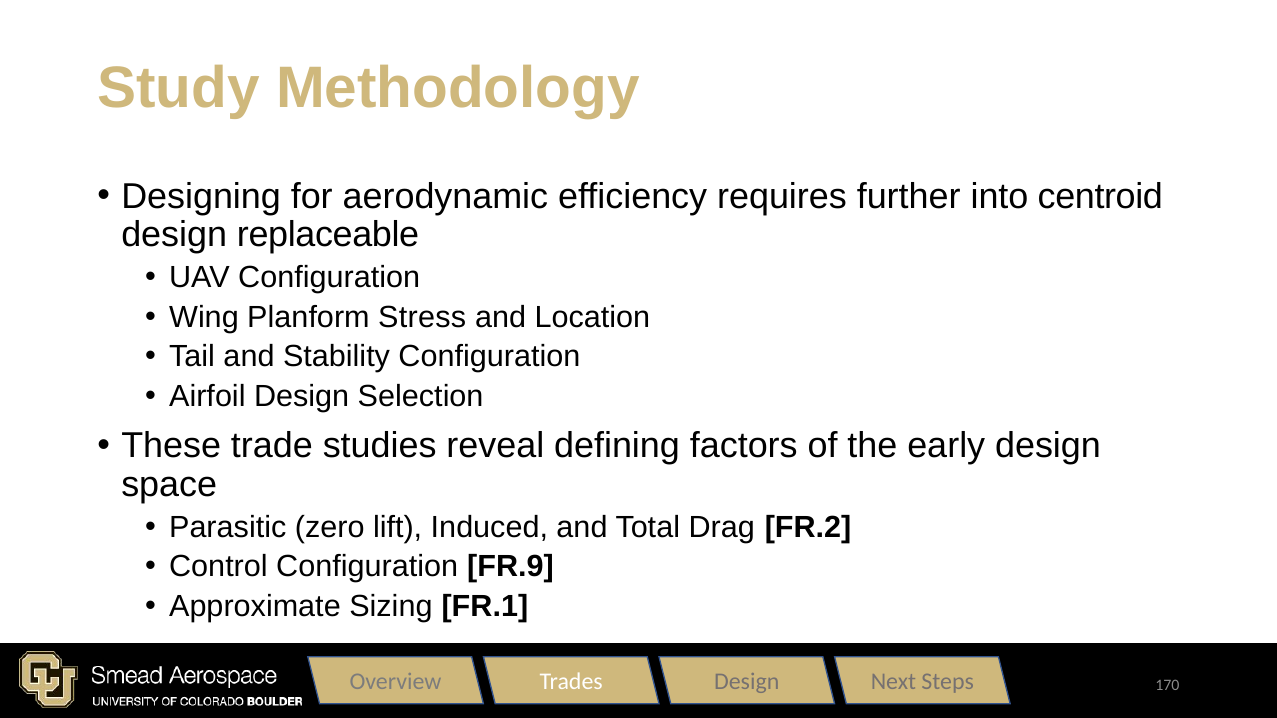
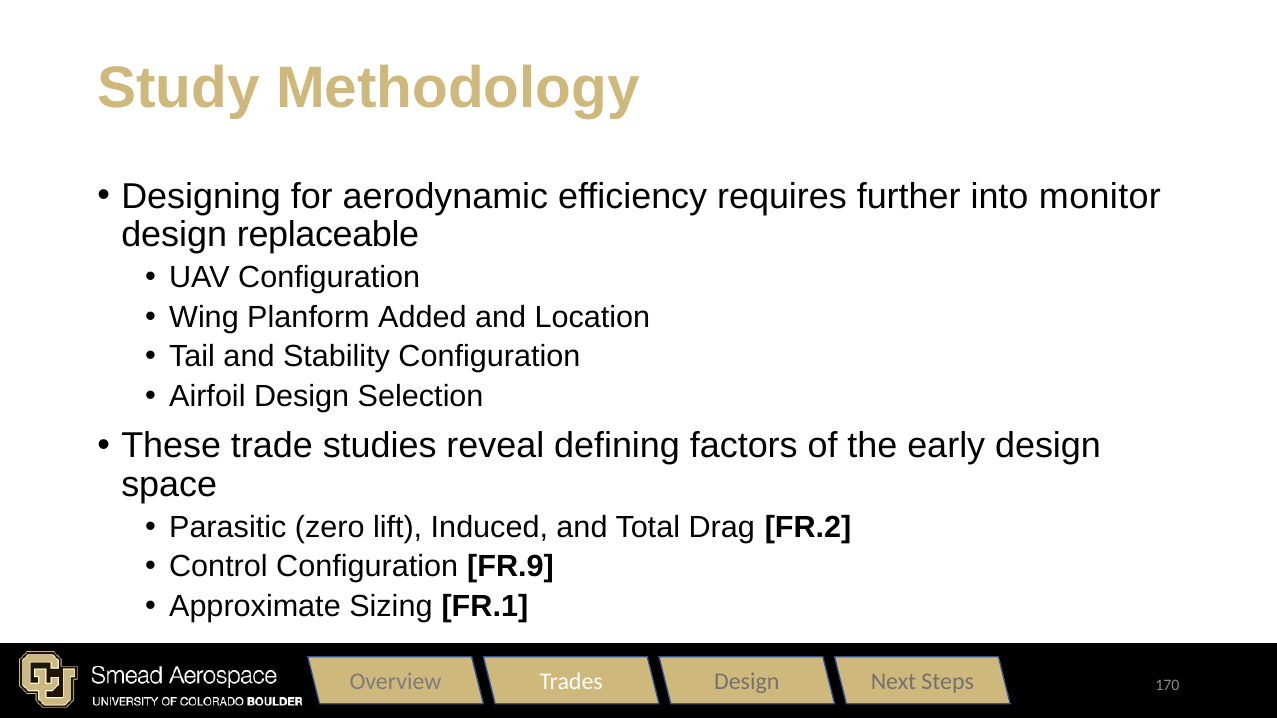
centroid: centroid -> monitor
Stress: Stress -> Added
